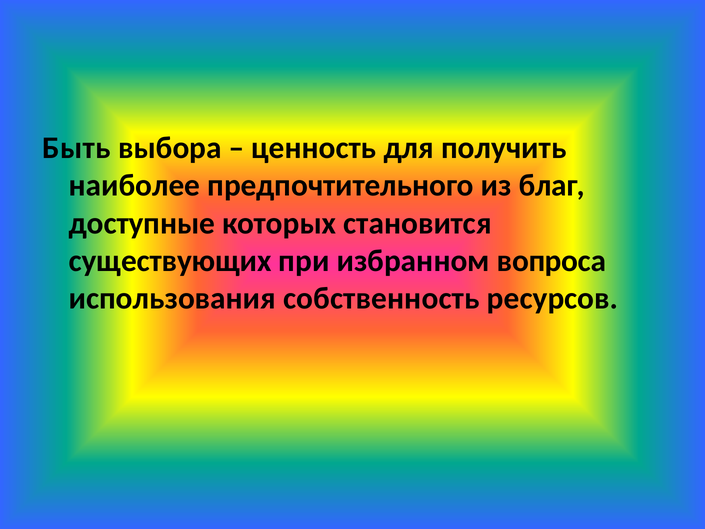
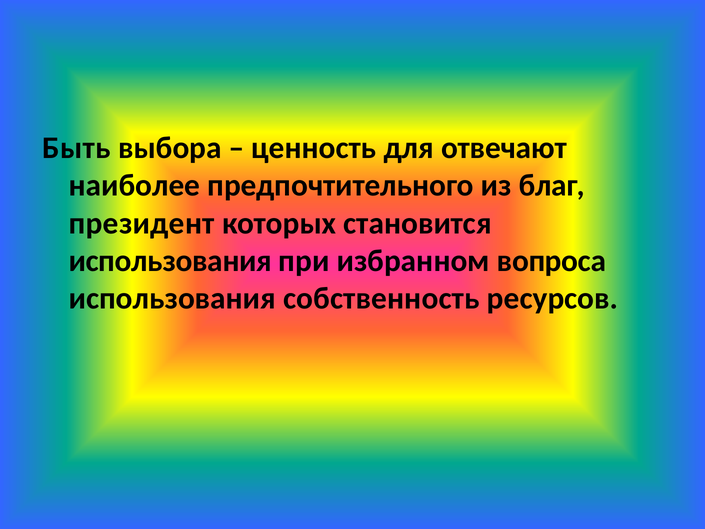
получить: получить -> отвечают
доступные: доступные -> президент
существующих at (170, 261): существующих -> использования
